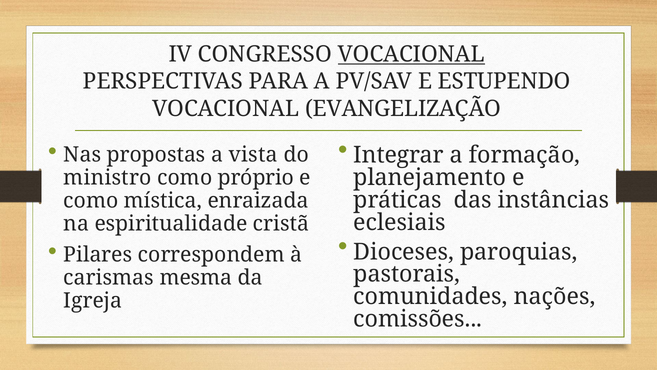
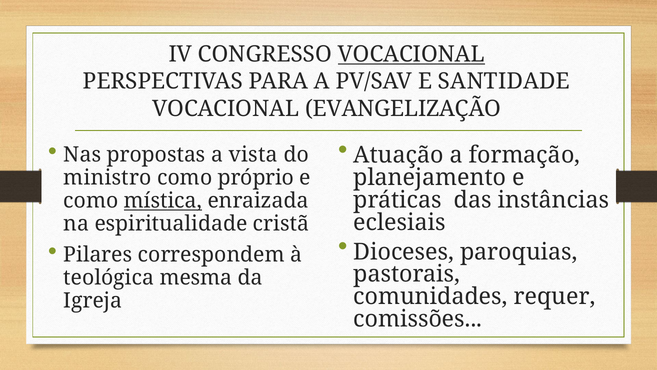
ESTUPENDO: ESTUPENDO -> SANTIDADE
Integrar: Integrar -> Atuação
mística underline: none -> present
carismas: carismas -> teológica
nações: nações -> requer
